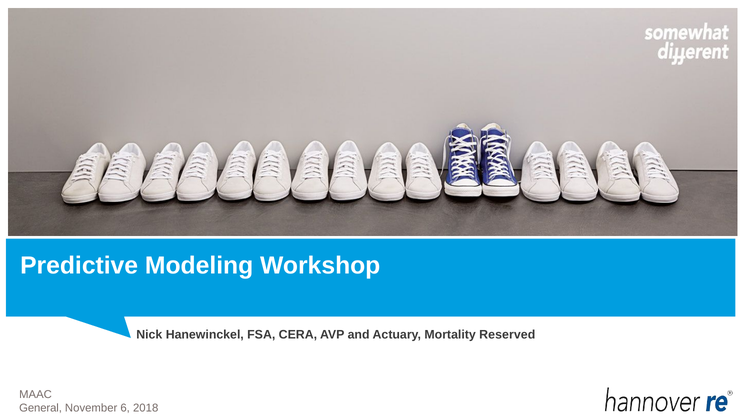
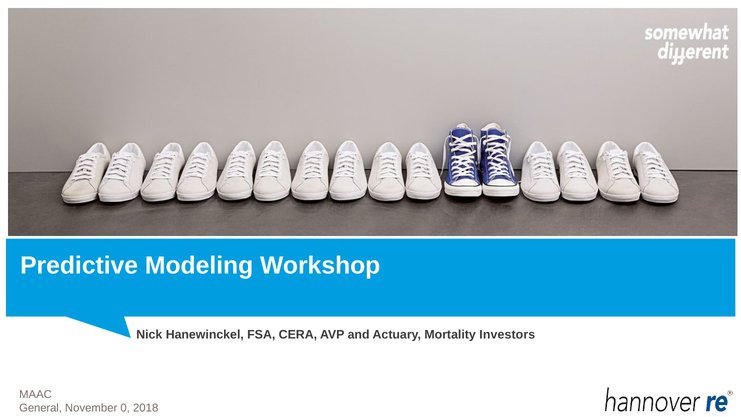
Reserved: Reserved -> Investors
6: 6 -> 0
